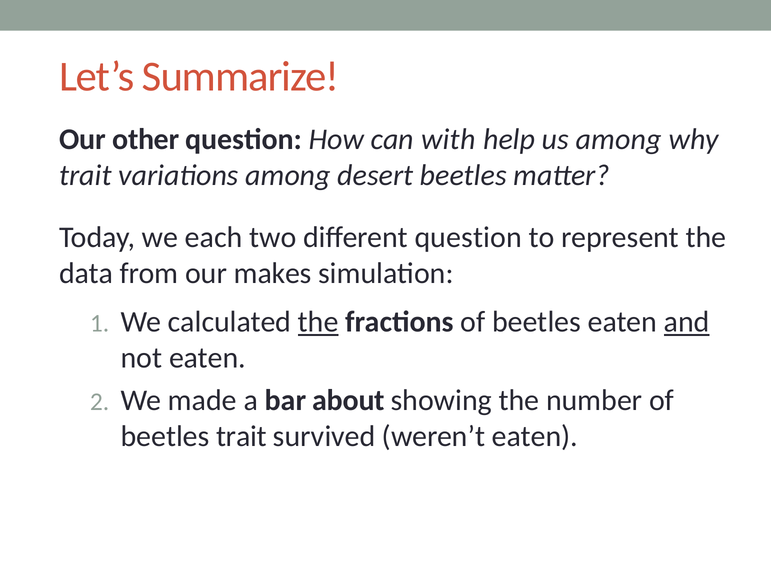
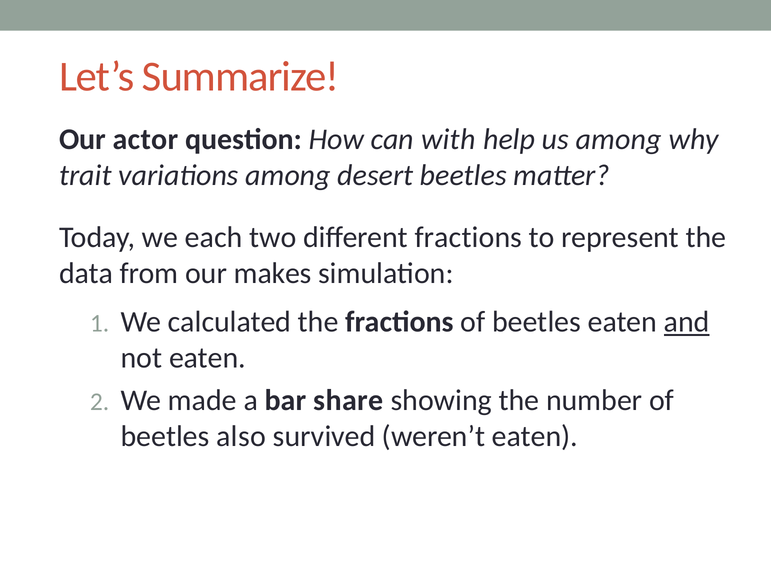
other: other -> actor
different question: question -> fractions
the at (318, 322) underline: present -> none
about: about -> share
beetles trait: trait -> also
